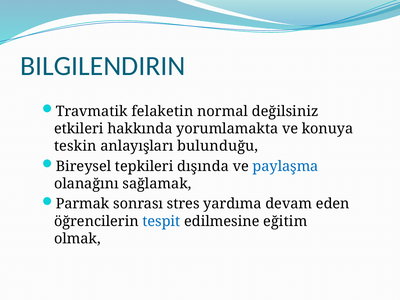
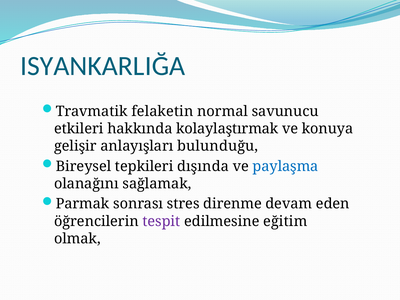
BILGILENDIRIN: BILGILENDIRIN -> ISYANKARLIĞA
değilsiniz: değilsiniz -> savunucu
yorumlamakta: yorumlamakta -> kolaylaştırmak
teskin: teskin -> gelişir
yardıma: yardıma -> direnme
tespit colour: blue -> purple
